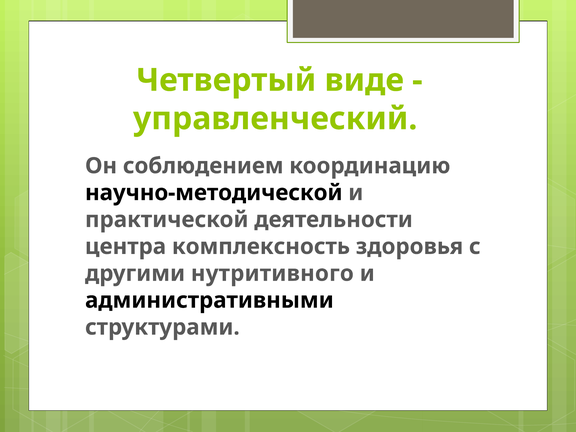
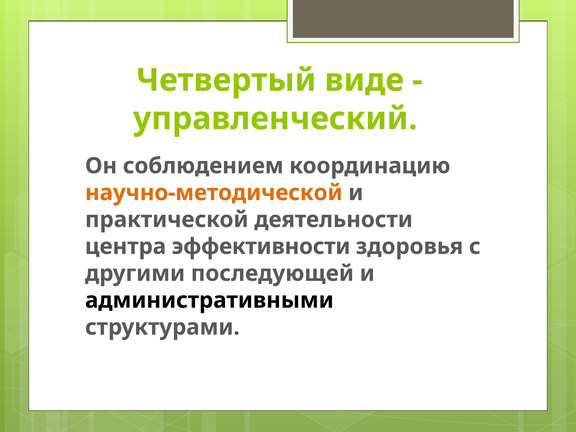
научно-методической colour: black -> orange
комплексность: комплексность -> эффективности
нутритивного: нутритивного -> последующей
